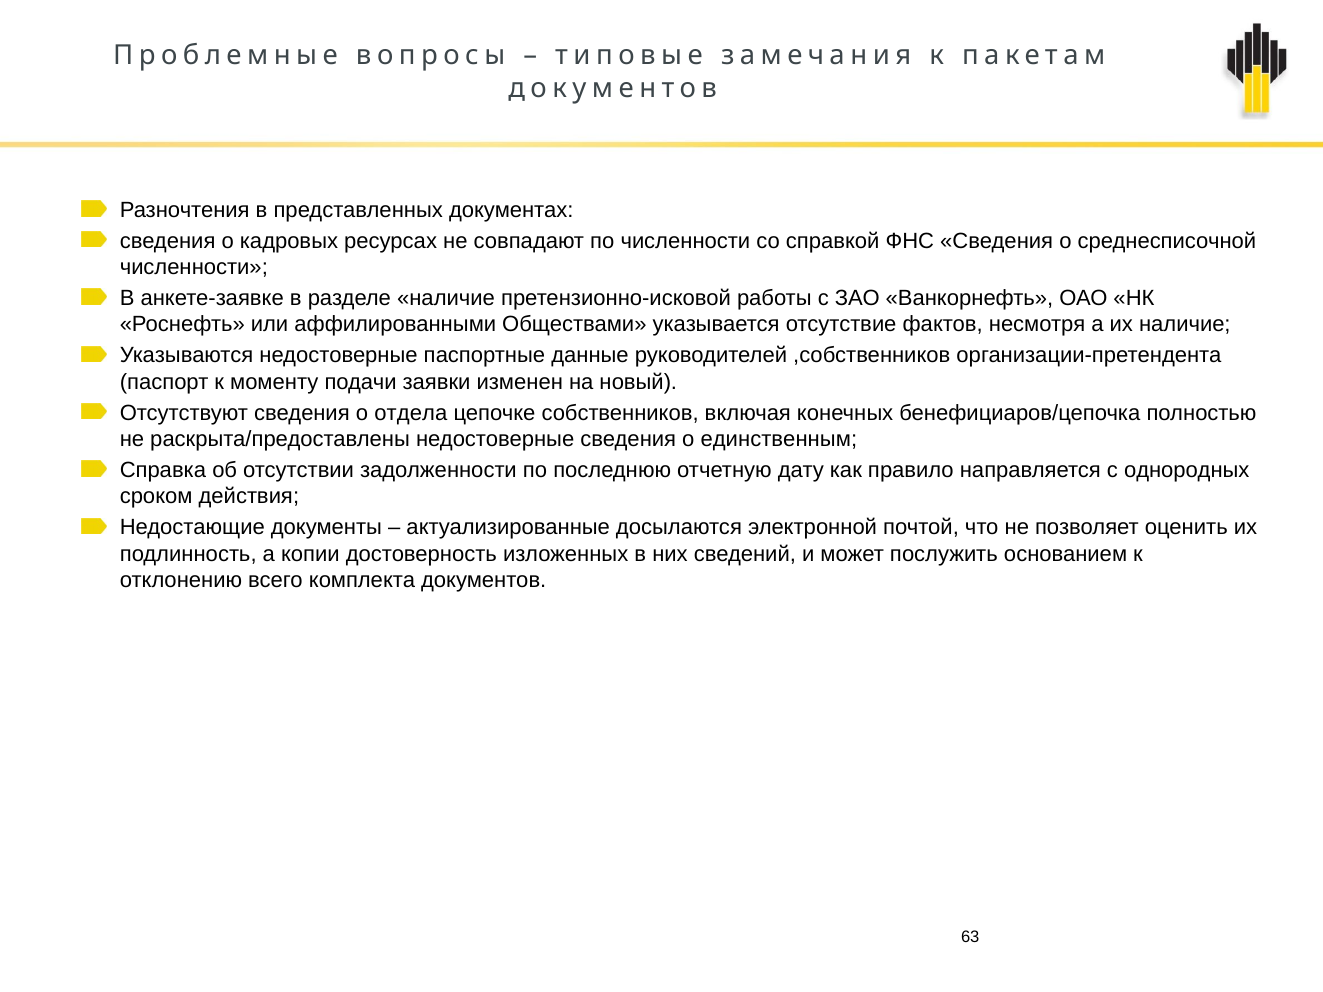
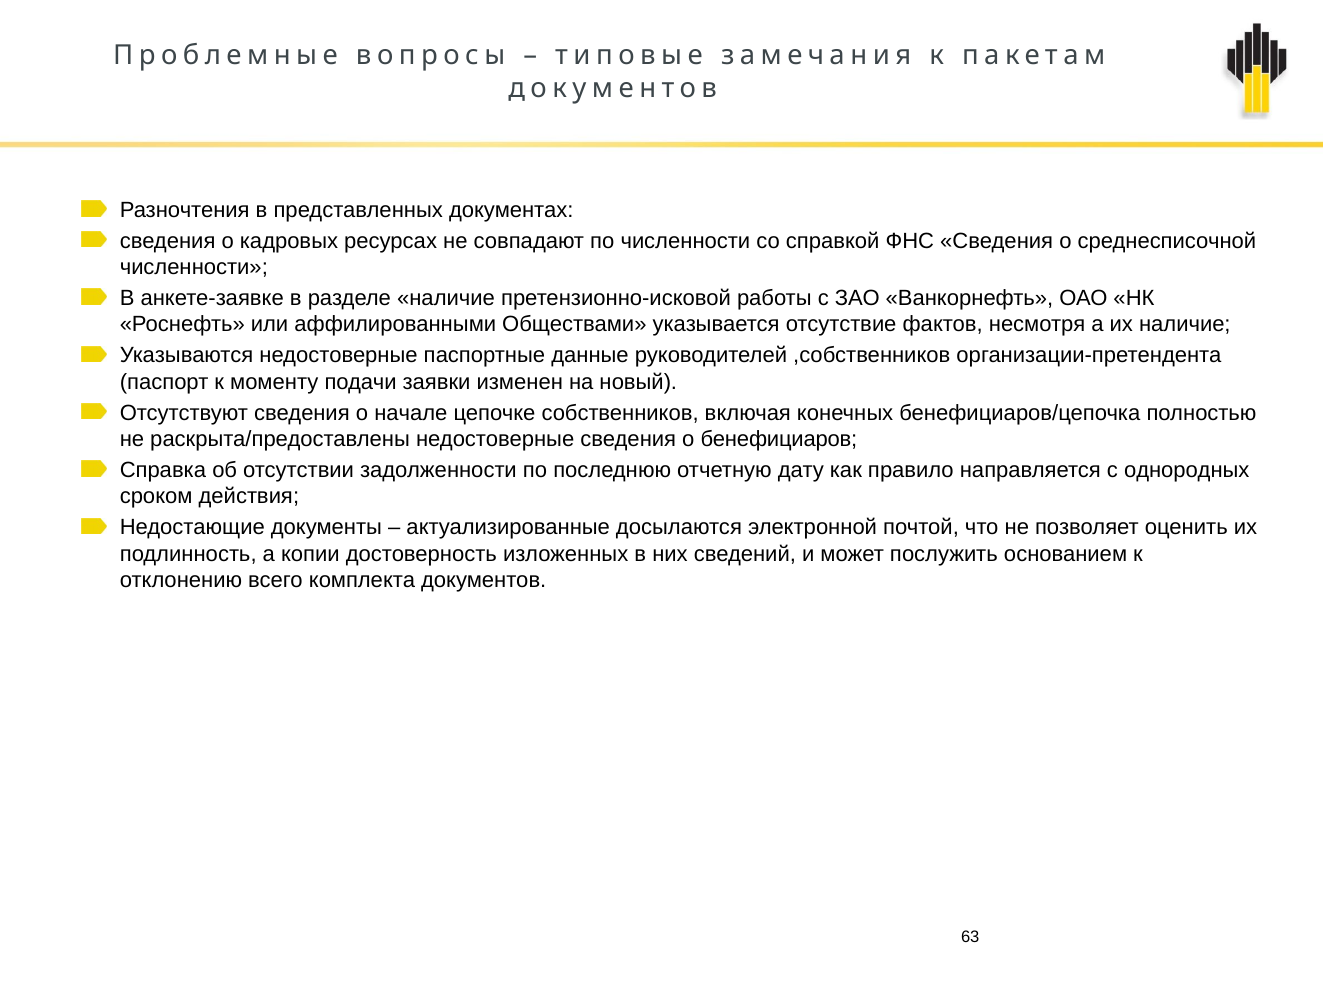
отдела: отдела -> начале
единственным: единственным -> бенефициаров
